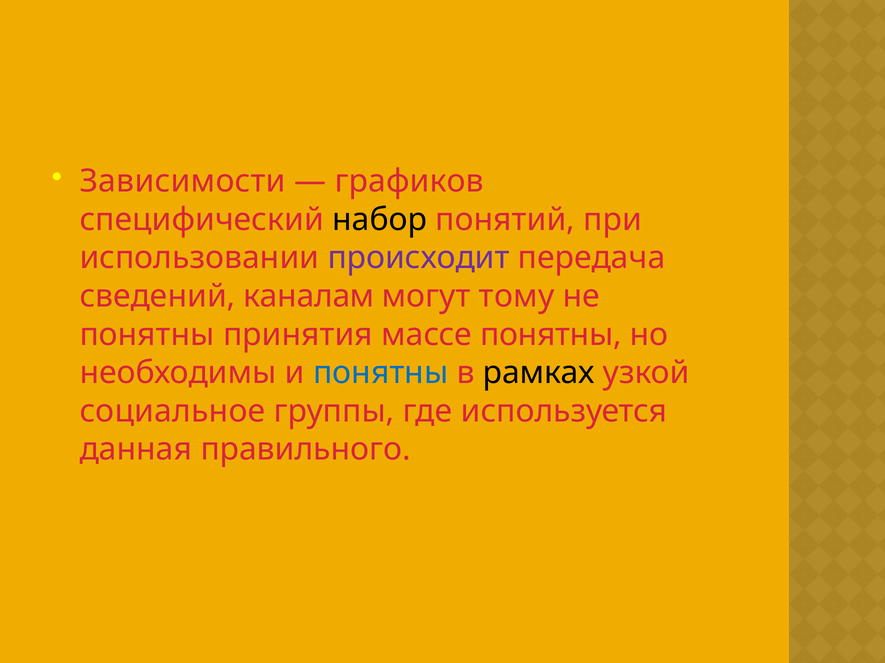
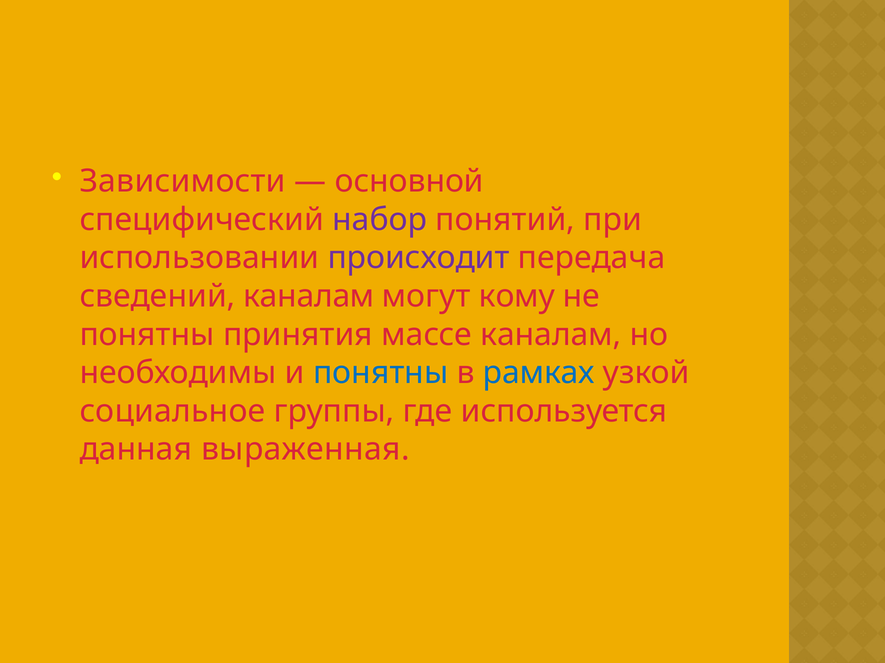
графиков: графиков -> основной
набор colour: black -> purple
тому: тому -> кому
массе понятны: понятны -> каналам
рамках colour: black -> blue
правильного: правильного -> выраженная
